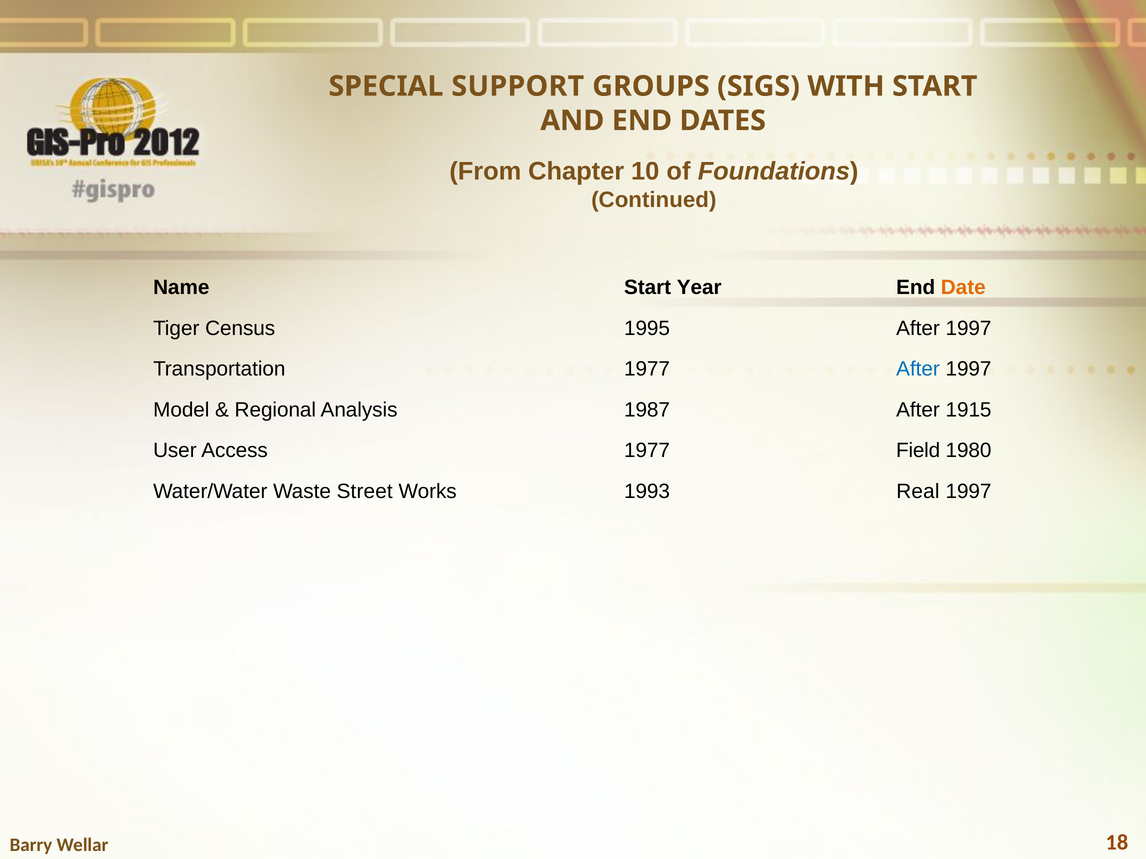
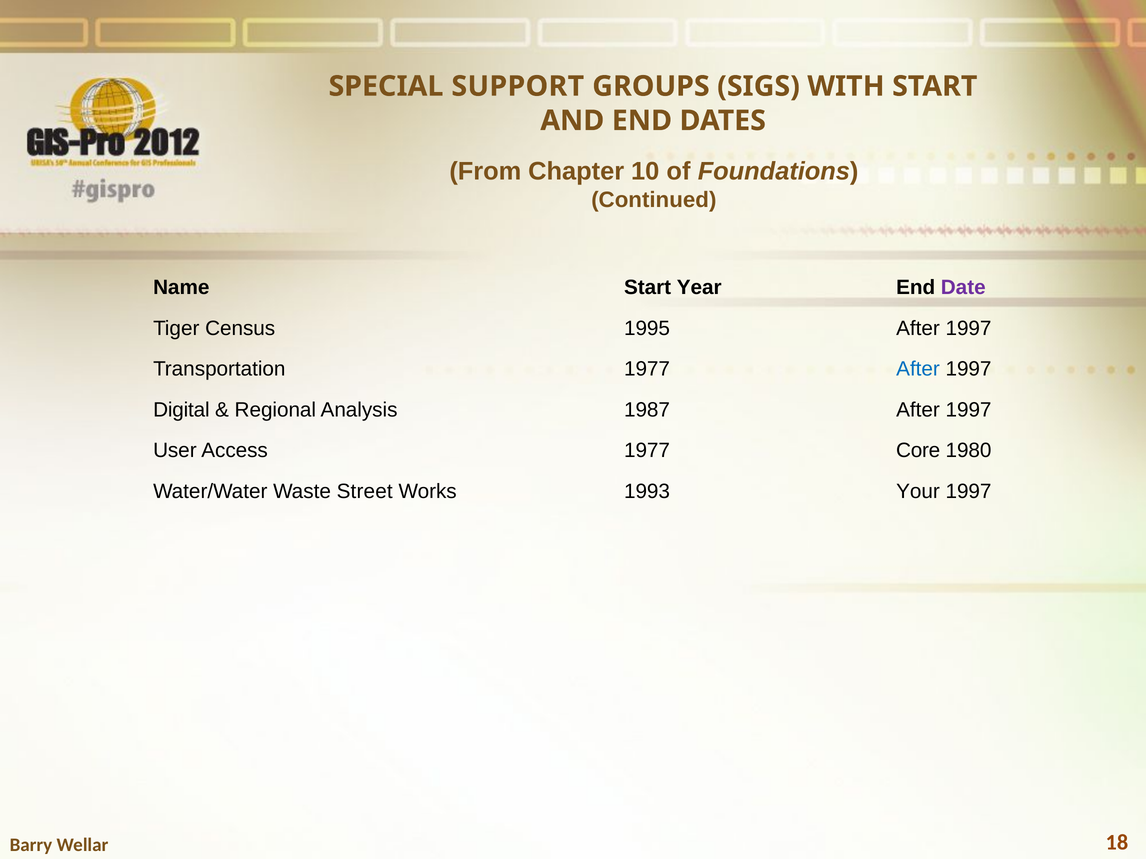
Date colour: orange -> purple
Model: Model -> Digital
1987 After 1915: 1915 -> 1997
Field: Field -> Core
Real: Real -> Your
